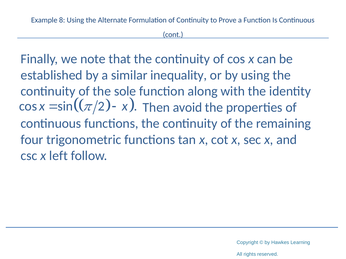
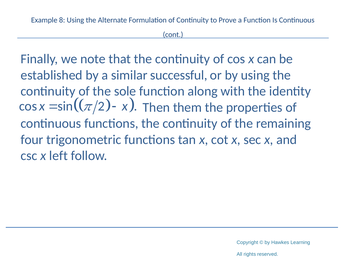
inequality: inequality -> successful
avoid: avoid -> them
